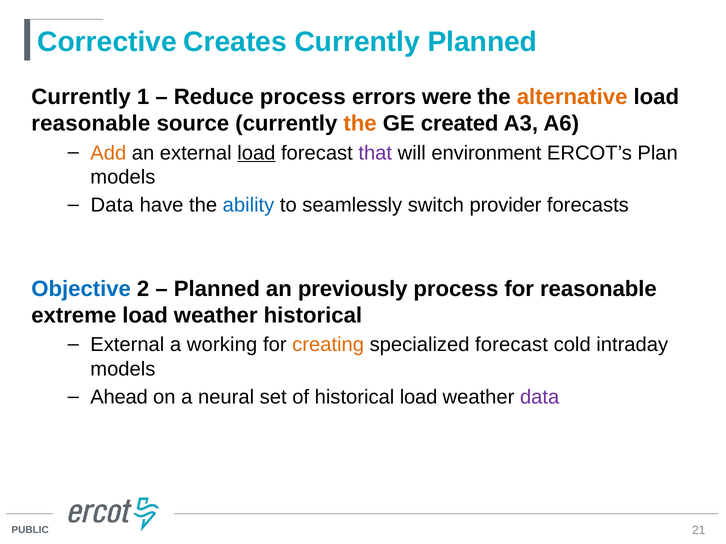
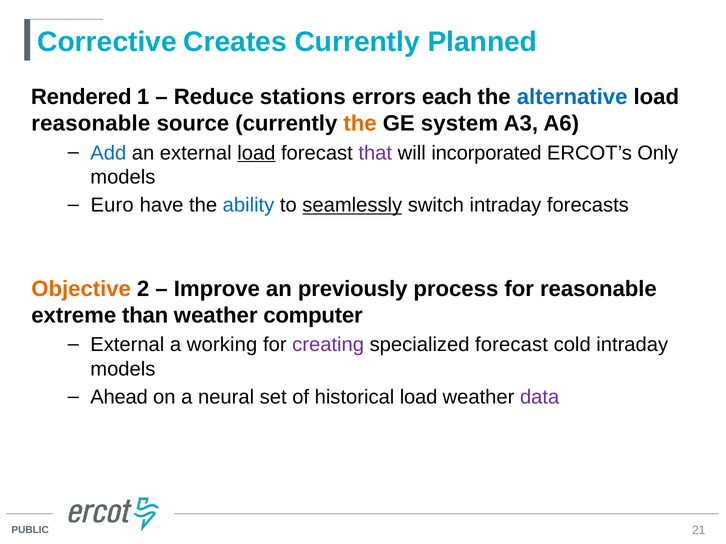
Currently at (81, 97): Currently -> Rendered
Reduce process: process -> stations
were: were -> each
alternative colour: orange -> blue
created: created -> system
Add colour: orange -> blue
environment: environment -> incorporated
Plan: Plan -> Only
Data at (112, 205): Data -> Euro
seamlessly underline: none -> present
switch provider: provider -> intraday
Objective colour: blue -> orange
Planned at (217, 289): Planned -> Improve
extreme load: load -> than
weather historical: historical -> computer
creating colour: orange -> purple
